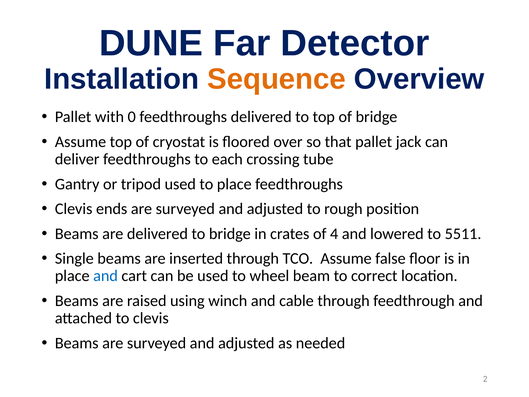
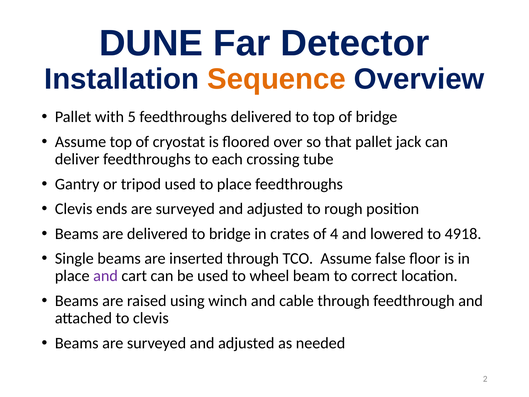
0: 0 -> 5
5511: 5511 -> 4918
and at (106, 276) colour: blue -> purple
